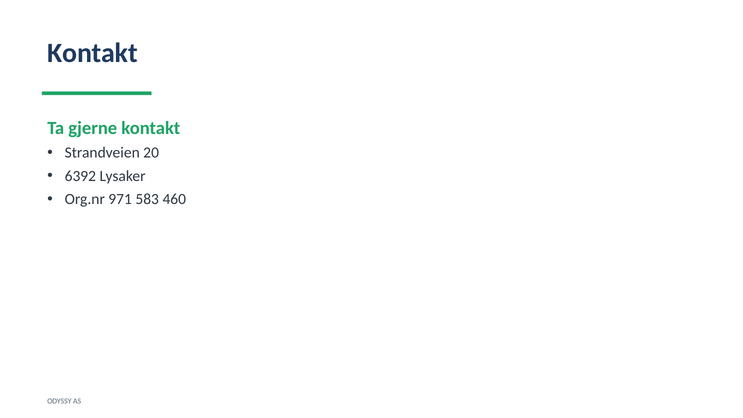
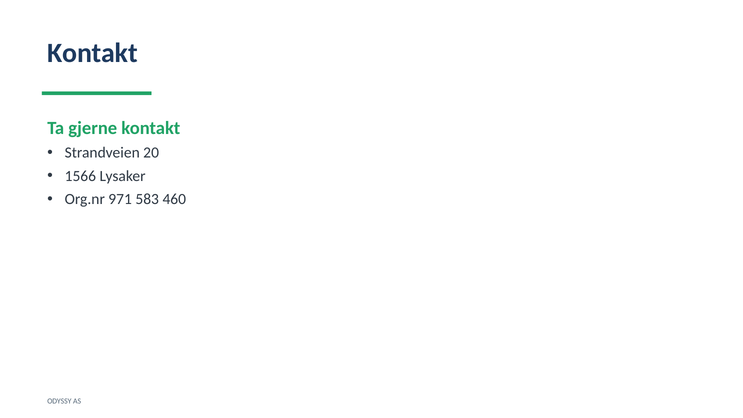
6392: 6392 -> 1566
